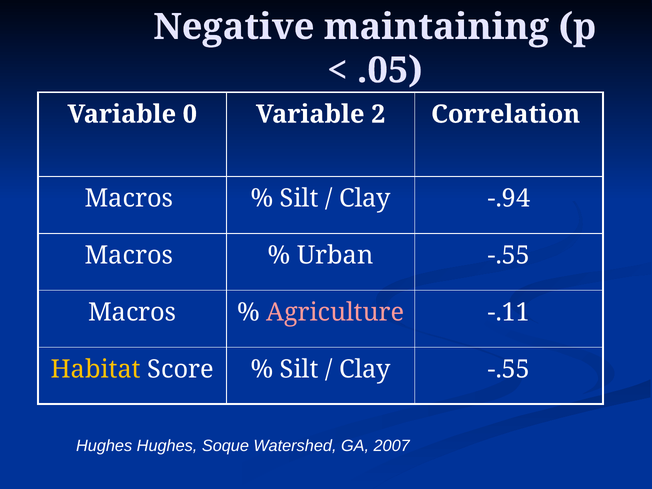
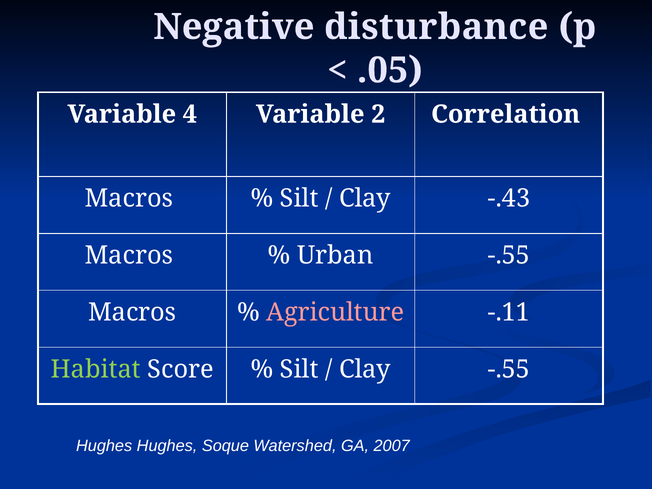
maintaining: maintaining -> disturbance
0: 0 -> 4
-.94: -.94 -> -.43
Habitat colour: yellow -> light green
